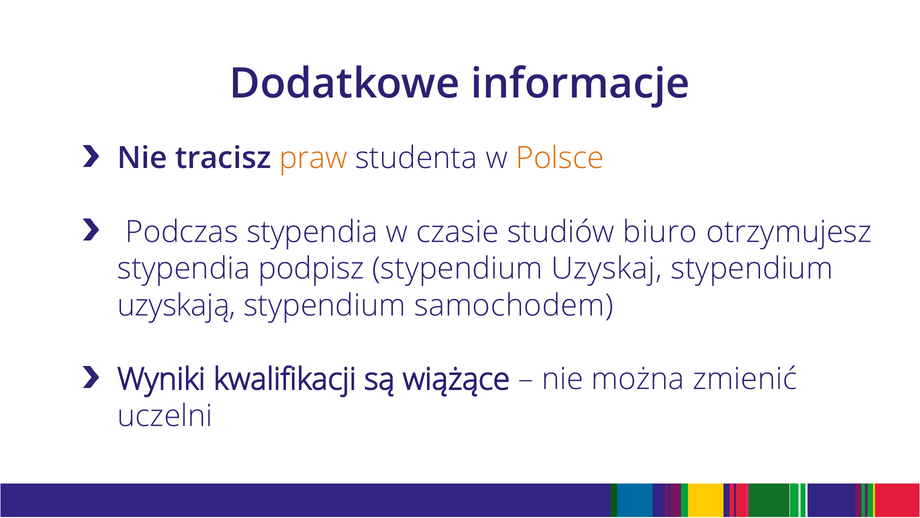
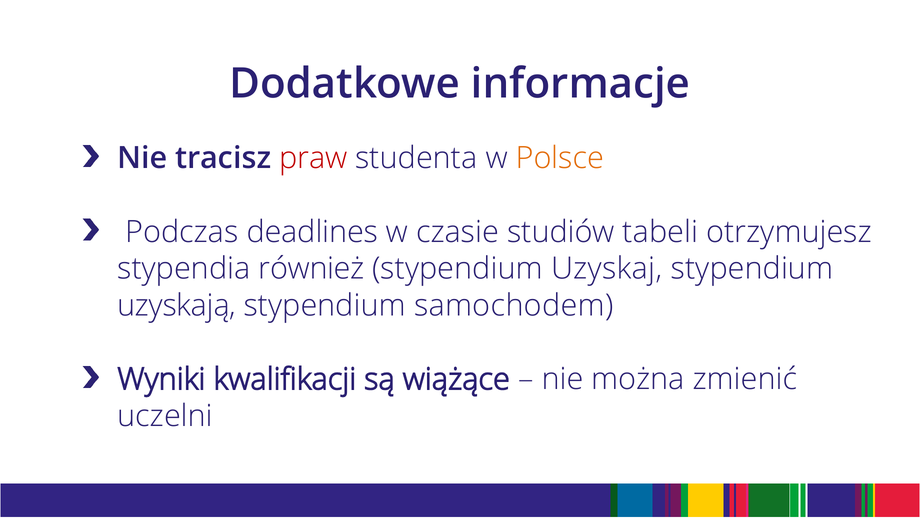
praw colour: orange -> red
Podczas stypendia: stypendia -> deadlines
biuro: biuro -> tabeli
podpisz: podpisz -> również
